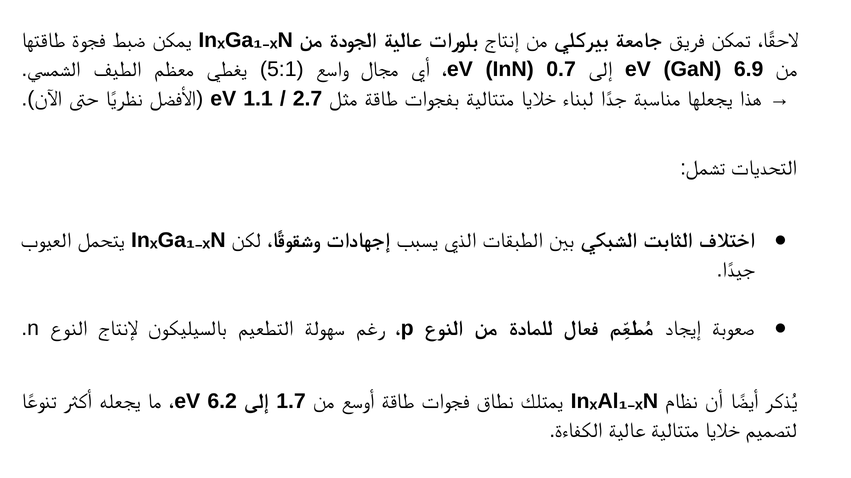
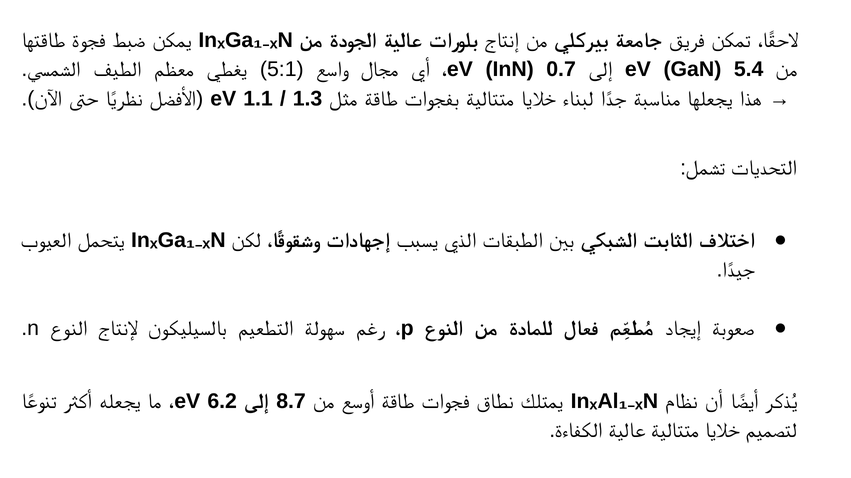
6.9: 6.9 -> 5.4
2.7: 2.7 -> 1.3
1.7: 1.7 -> 8.7
